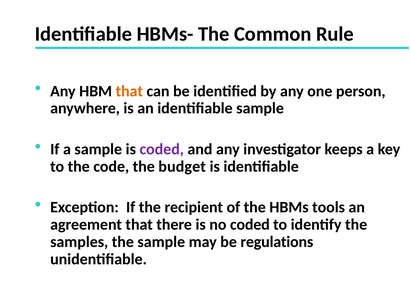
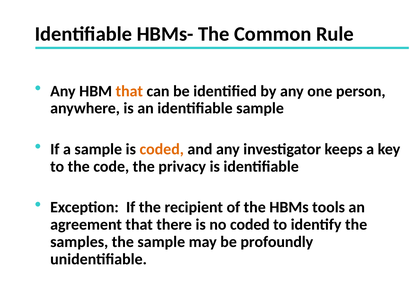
coded at (162, 149) colour: purple -> orange
budget: budget -> privacy
regulations: regulations -> profoundly
